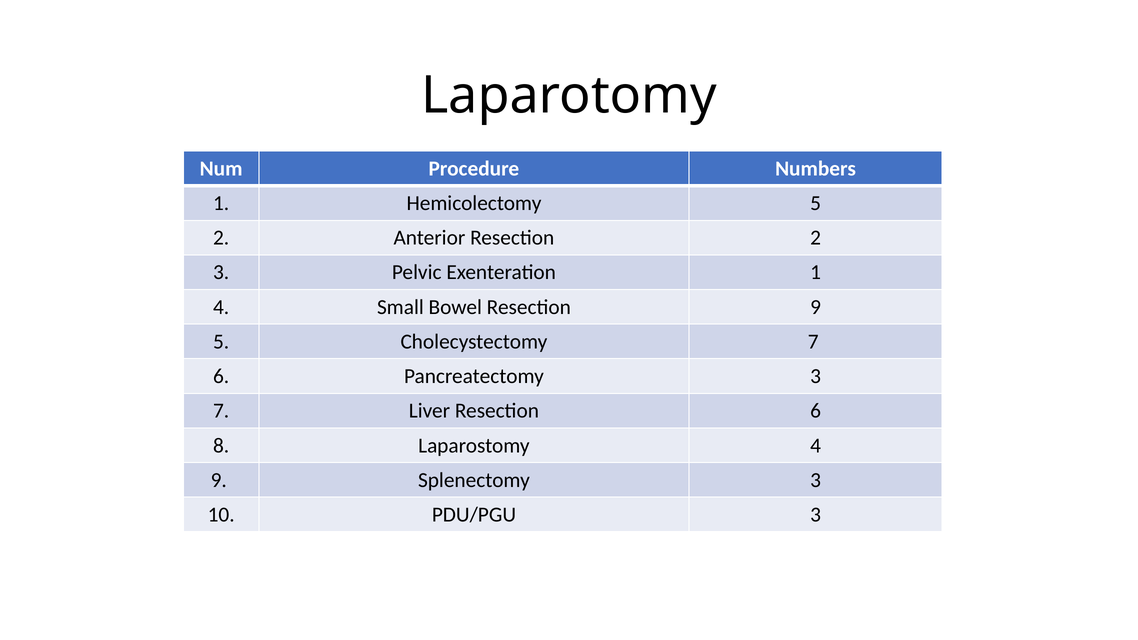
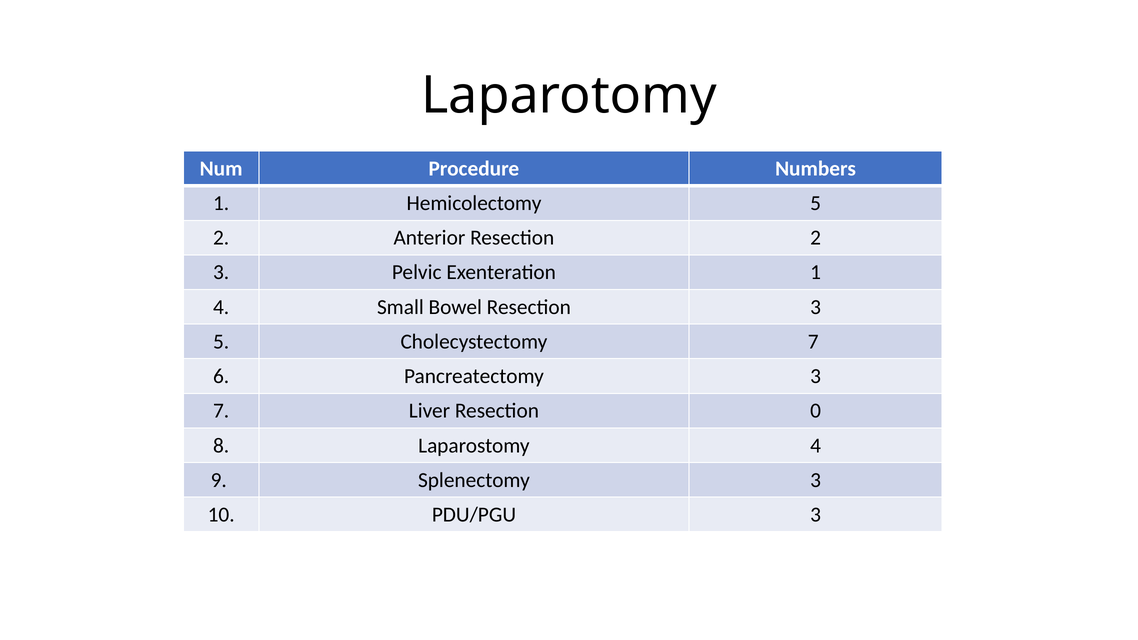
Resection 9: 9 -> 3
Resection 6: 6 -> 0
